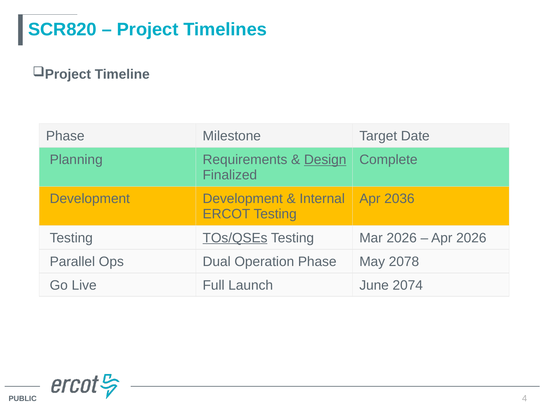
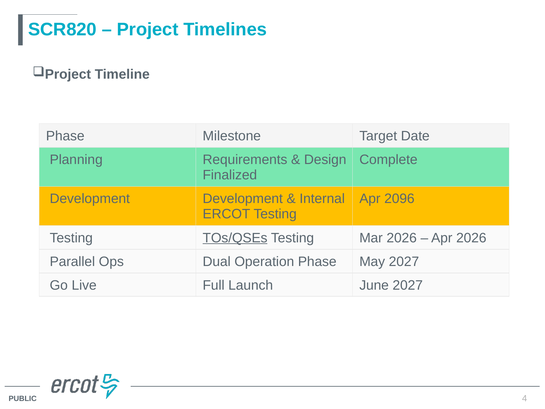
Design underline: present -> none
2036: 2036 -> 2096
May 2078: 2078 -> 2027
June 2074: 2074 -> 2027
